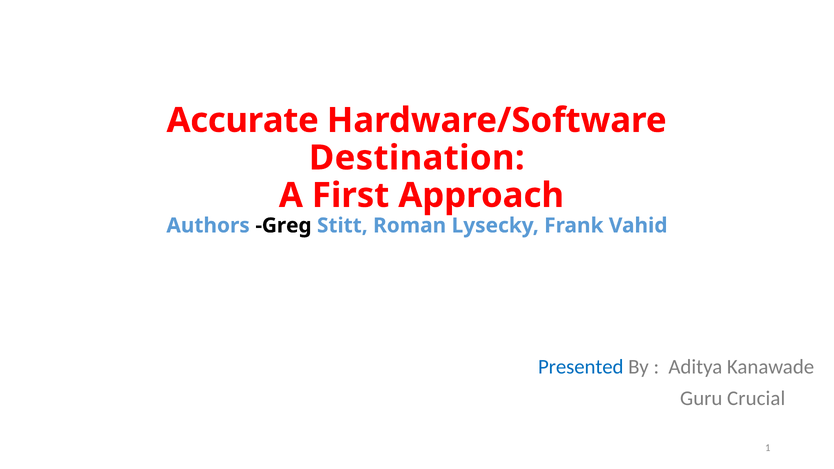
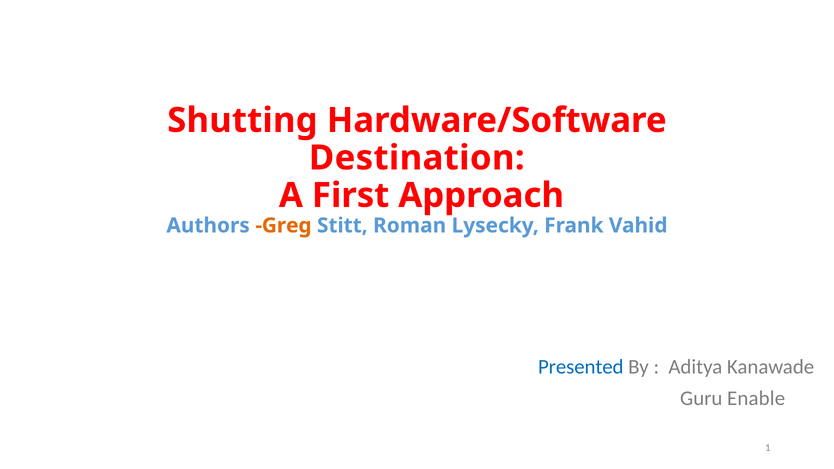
Accurate: Accurate -> Shutting
Greg colour: black -> orange
Crucial: Crucial -> Enable
